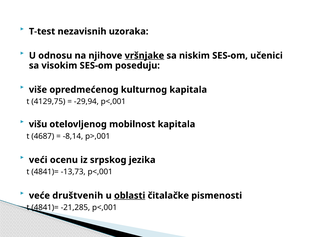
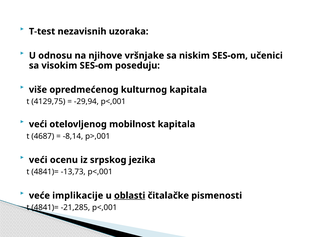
vršnjake underline: present -> none
višu at (38, 124): višu -> veći
društvenih: društvenih -> implikacije
